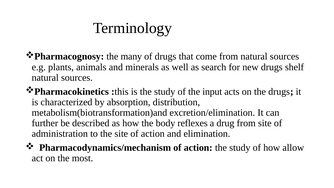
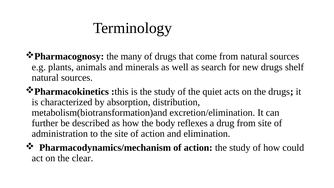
input: input -> quiet
allow: allow -> could
most: most -> clear
